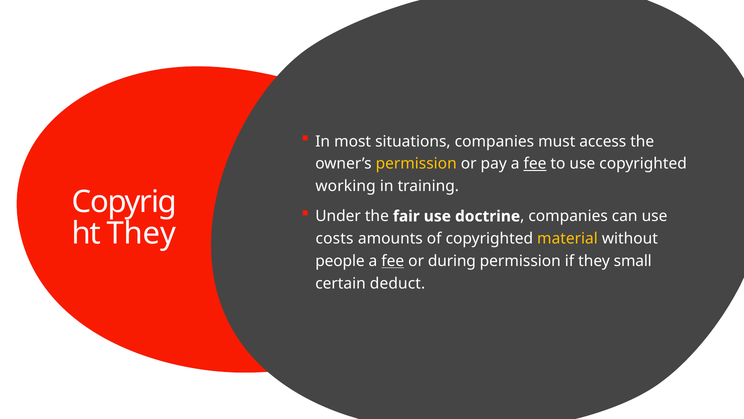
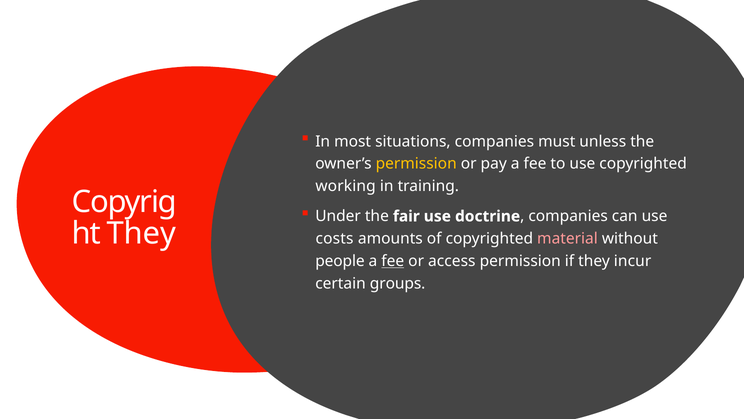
access: access -> unless
fee at (535, 164) underline: present -> none
material colour: yellow -> pink
during: during -> access
small: small -> incur
deduct: deduct -> groups
